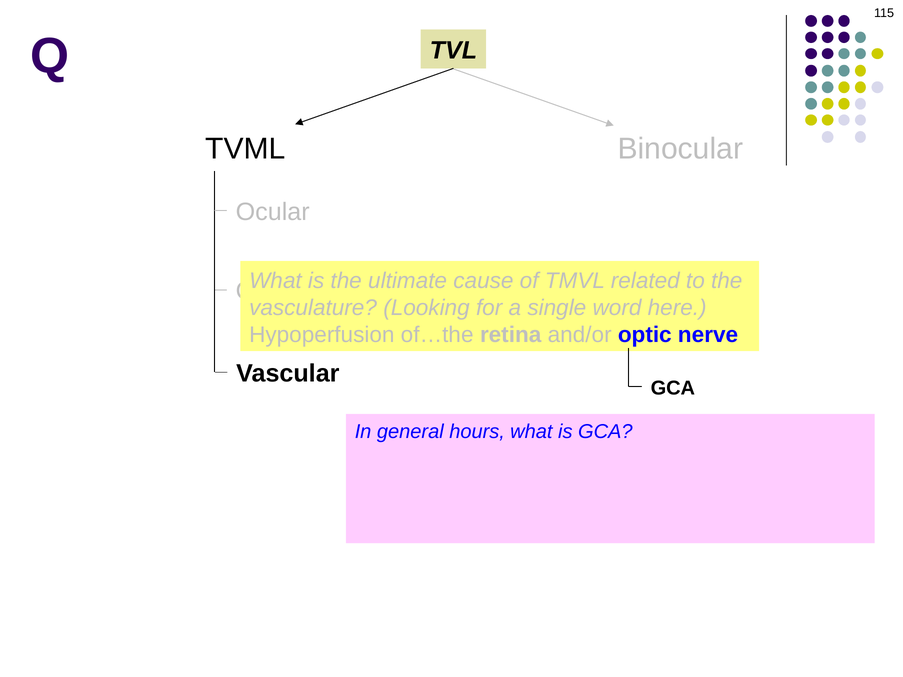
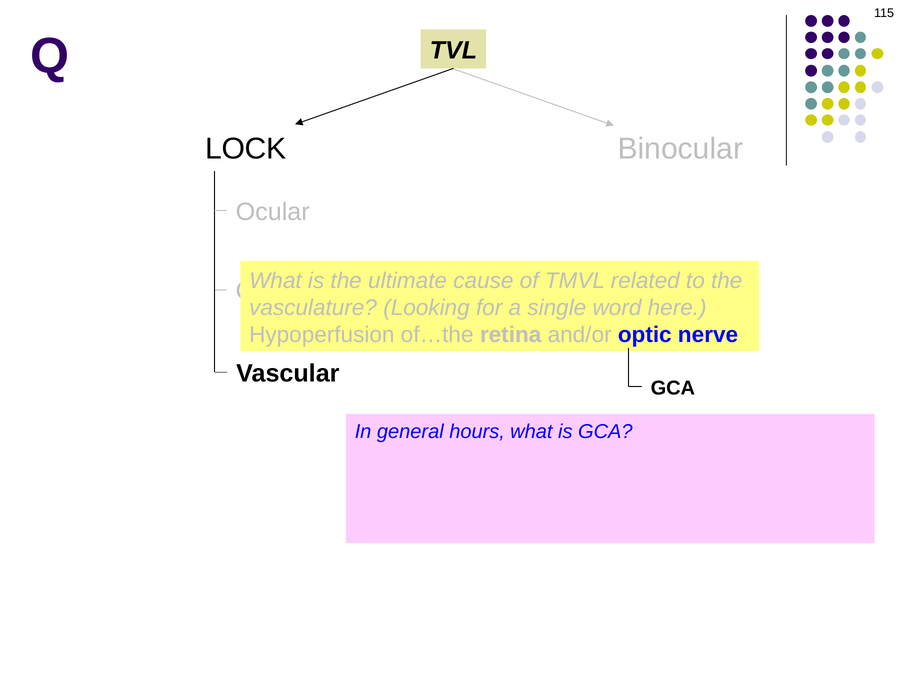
TVML: TVML -> LOCK
